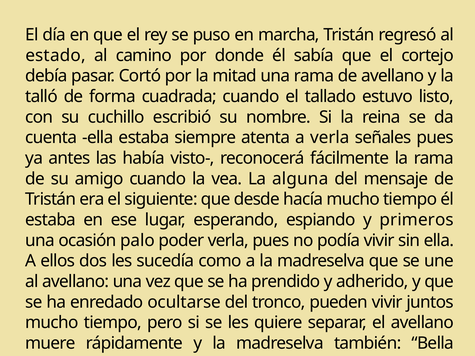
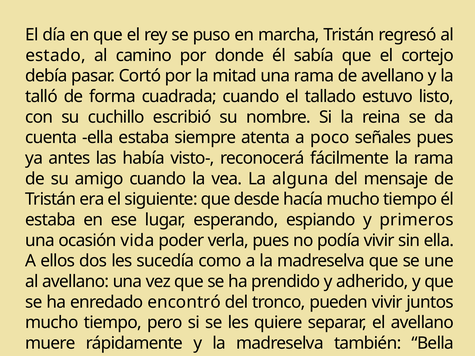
a verla: verla -> poco
palo: palo -> vida
ocultarse: ocultarse -> encontró
